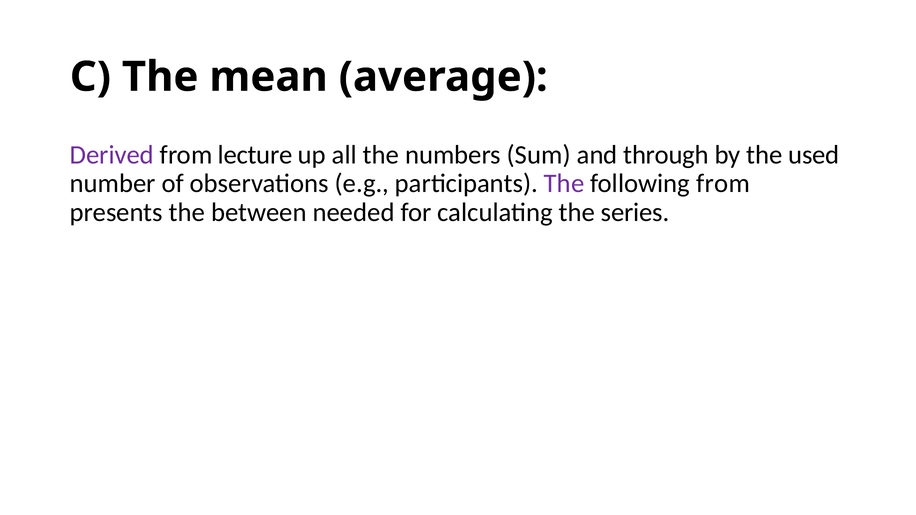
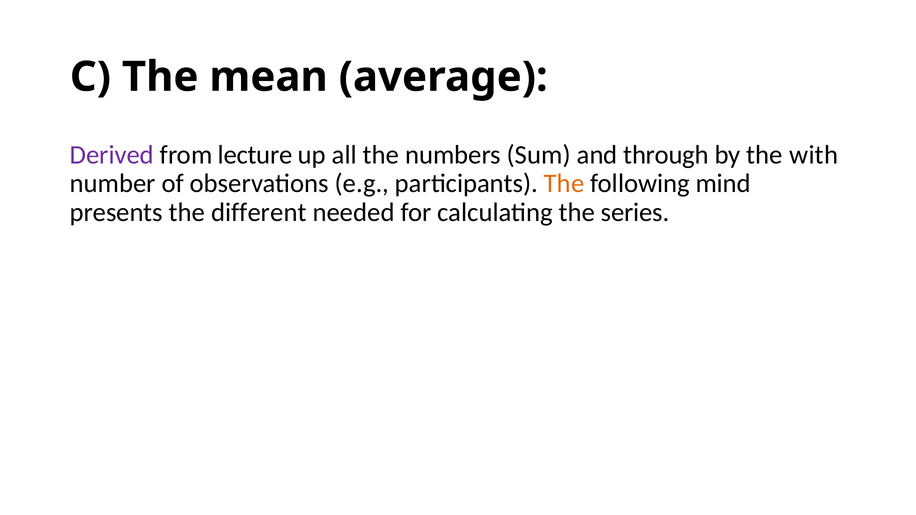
used: used -> with
The at (564, 184) colour: purple -> orange
following from: from -> mind
between: between -> different
